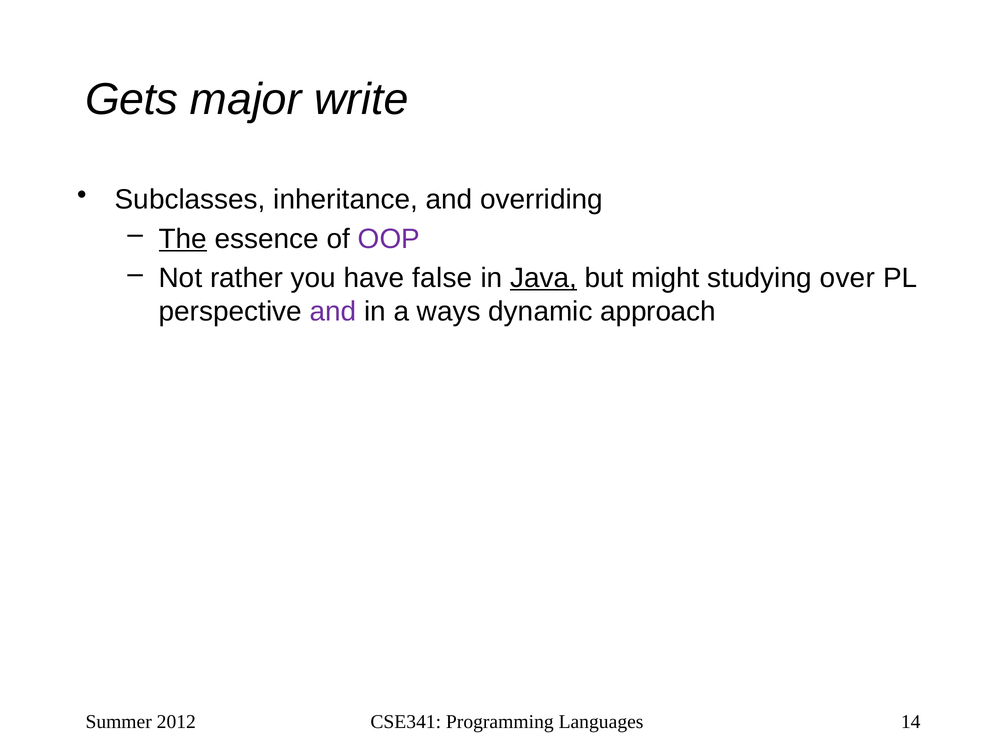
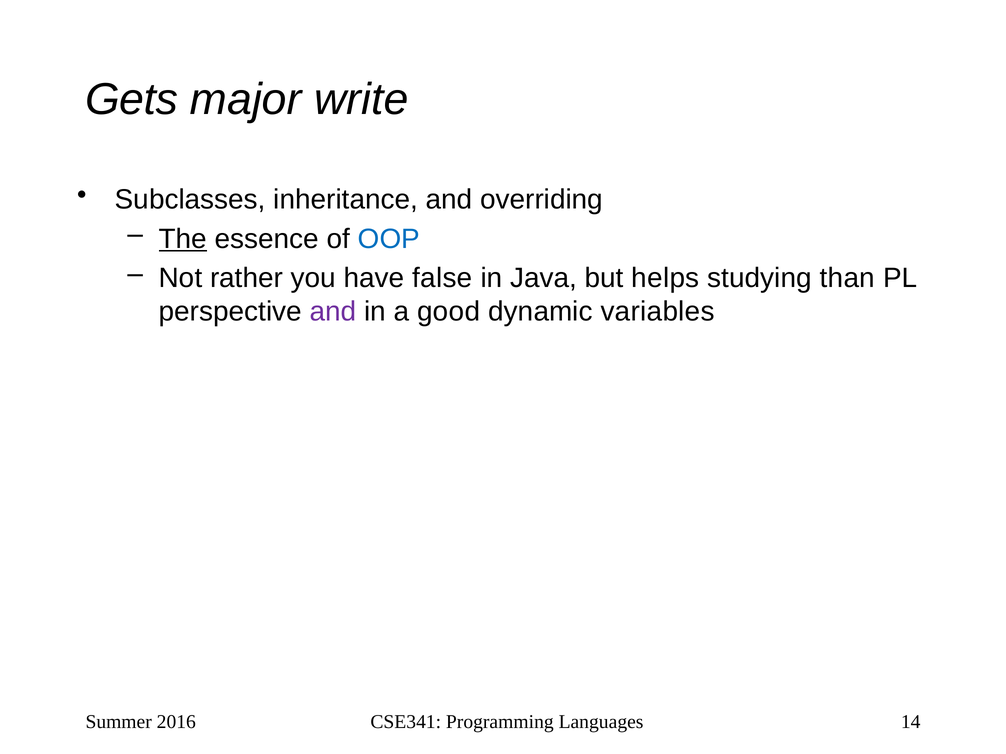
OOP colour: purple -> blue
Java underline: present -> none
might: might -> helps
over: over -> than
ways: ways -> good
approach: approach -> variables
2012: 2012 -> 2016
